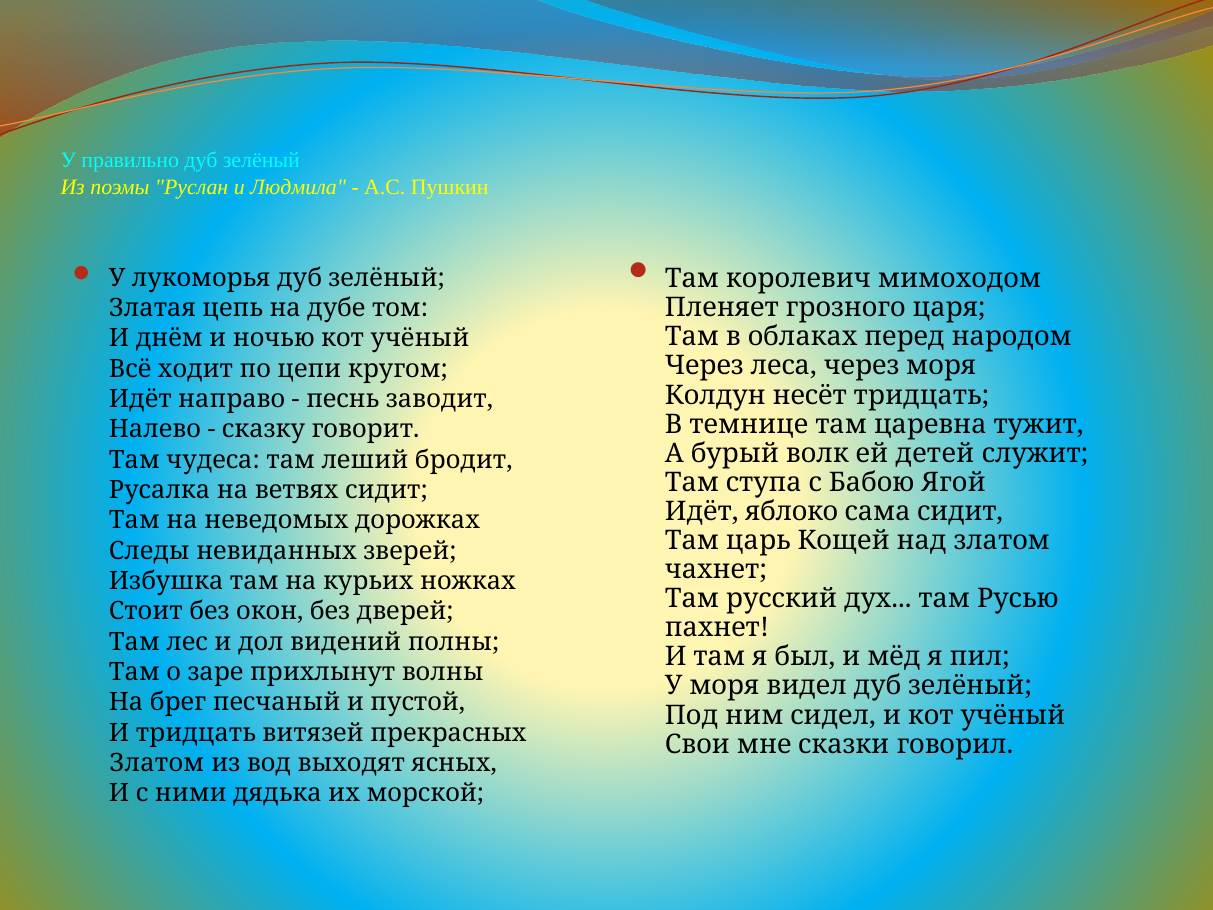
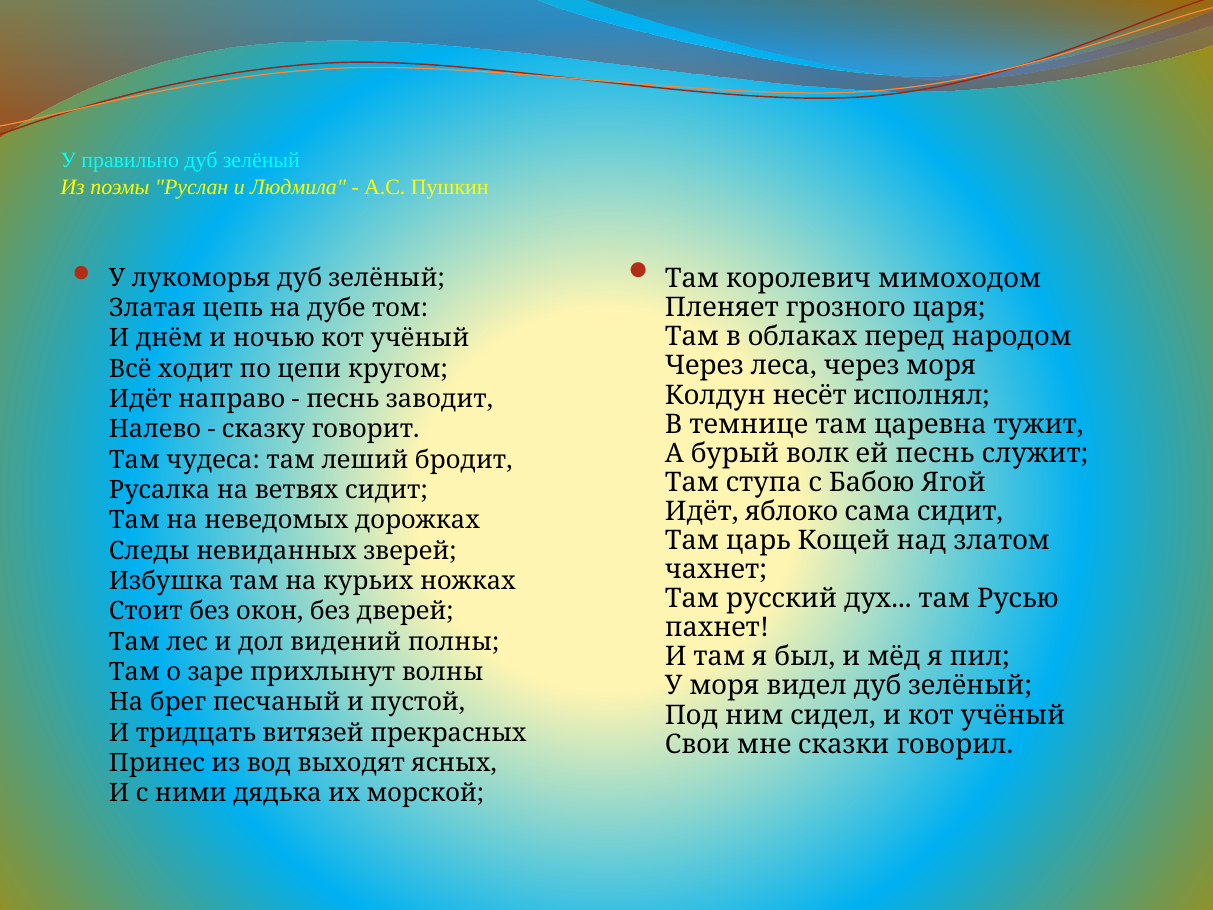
несёт тридцать: тридцать -> исполнял
ей детей: детей -> песнь
Златом at (157, 763): Златом -> Принес
